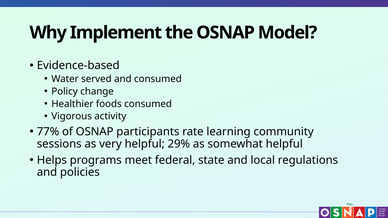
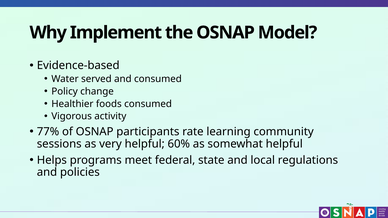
29%: 29% -> 60%
